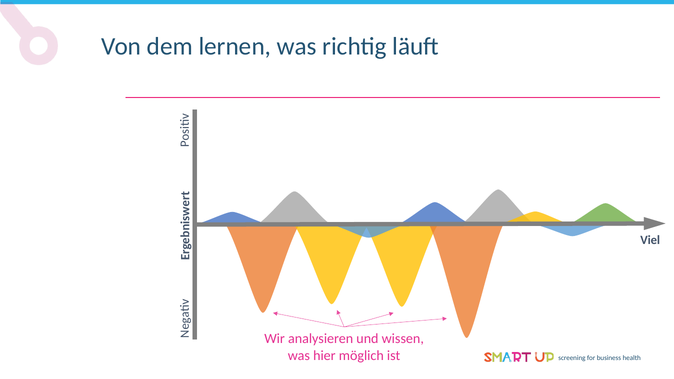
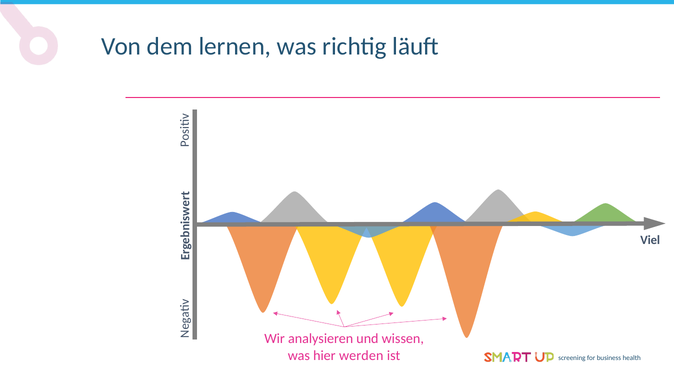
möglich: möglich -> werden
